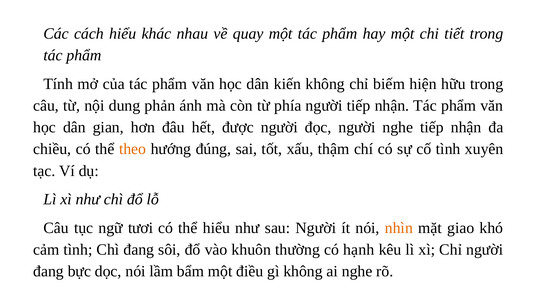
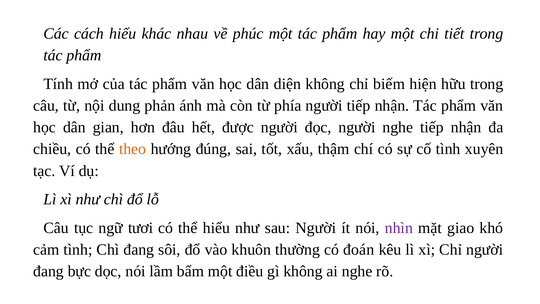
quay: quay -> phúc
kiến: kiến -> diện
nhìn colour: orange -> purple
hạnh: hạnh -> đoán
